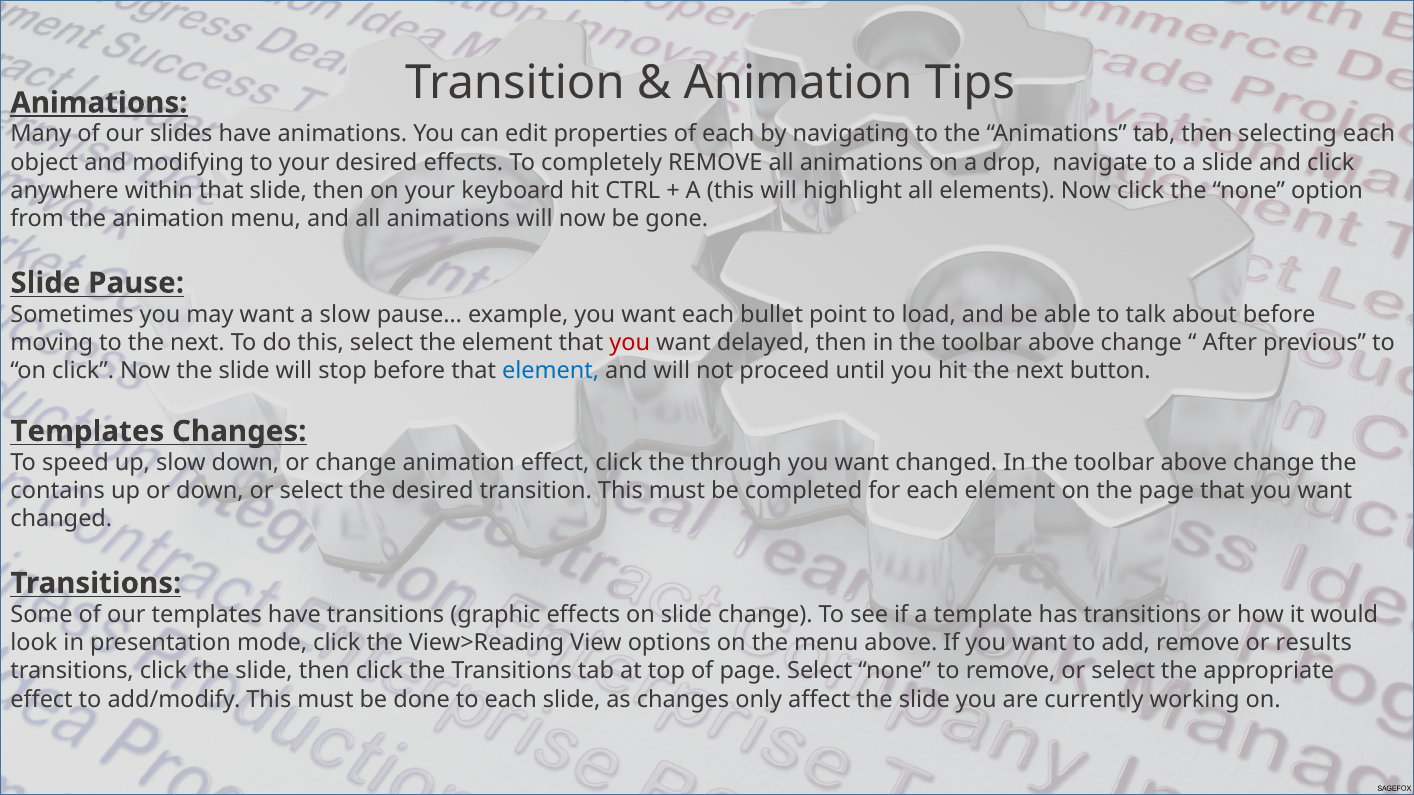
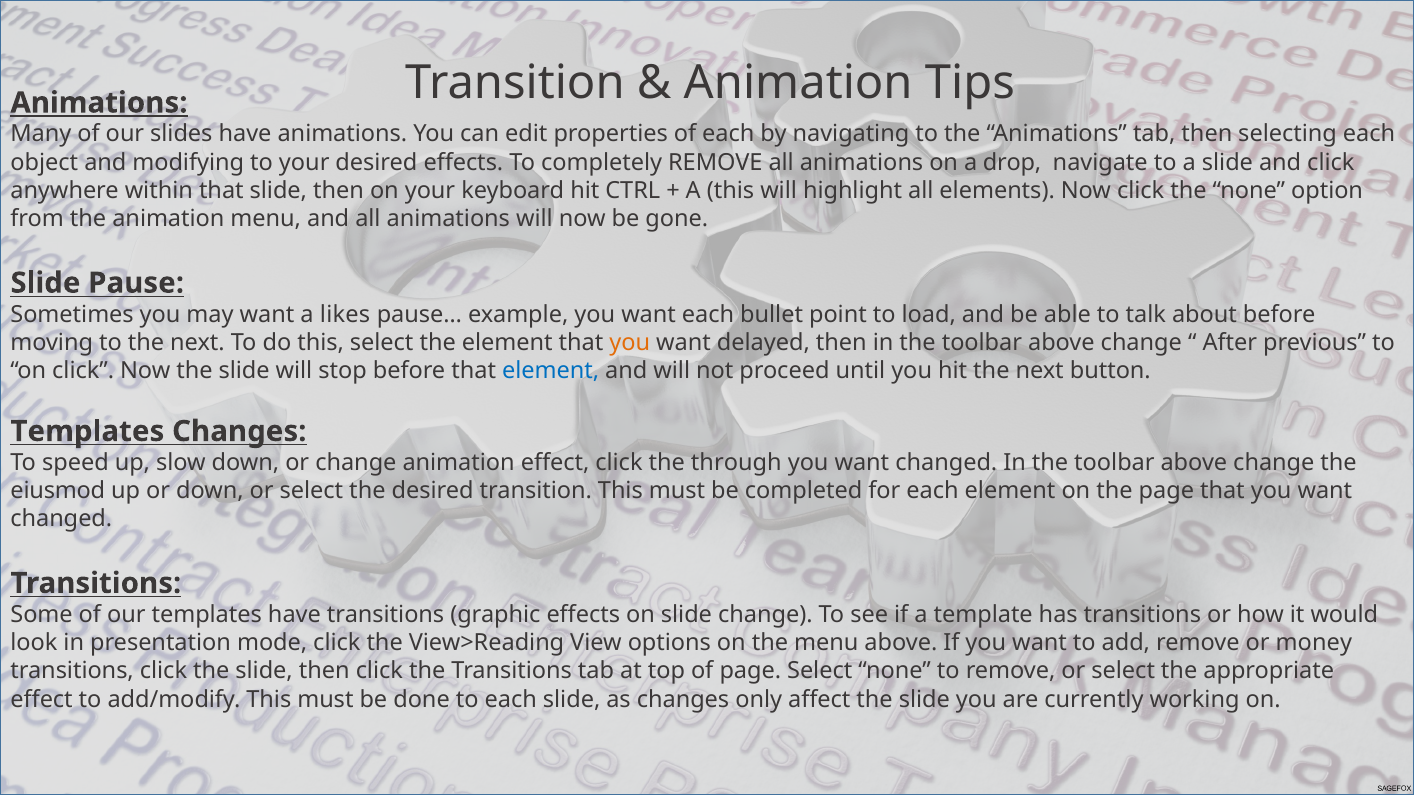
a slow: slow -> likes
you at (630, 343) colour: red -> orange
contains: contains -> eiusmod
results: results -> money
